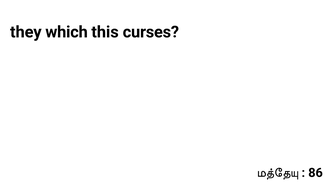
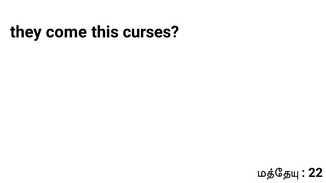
which: which -> come
86: 86 -> 22
